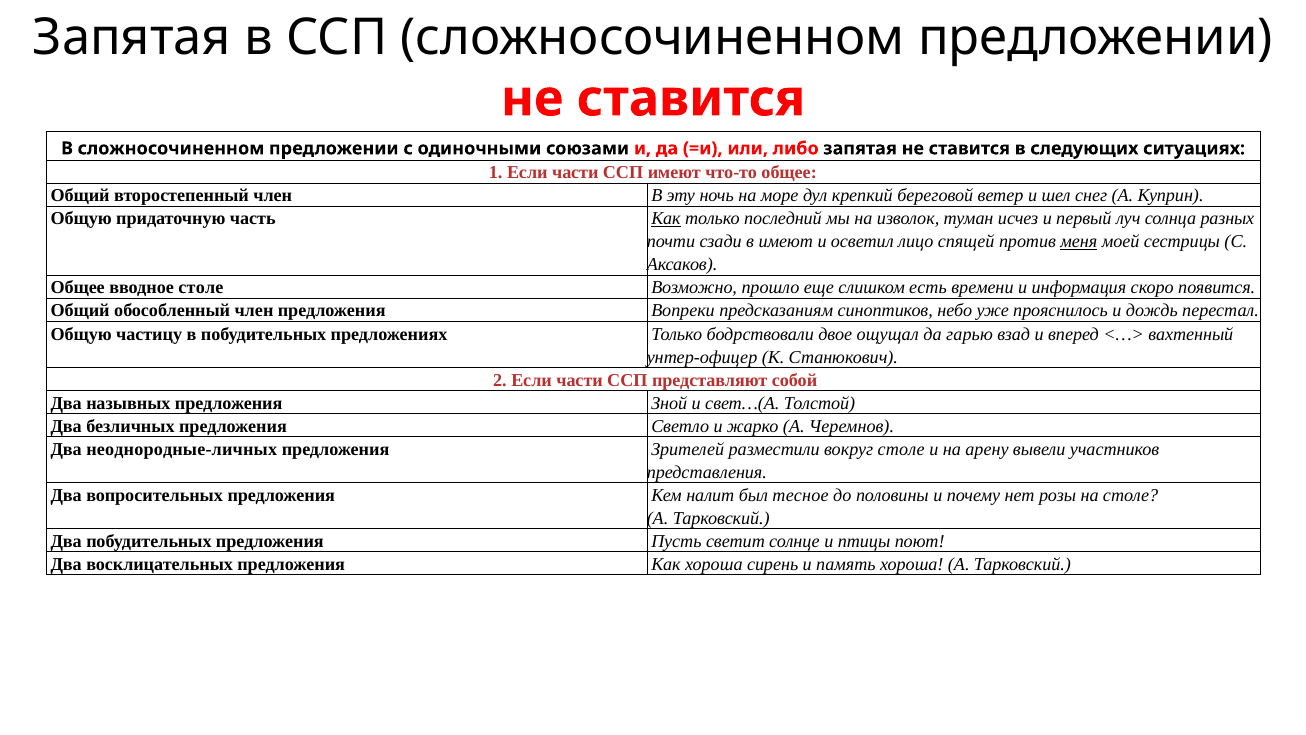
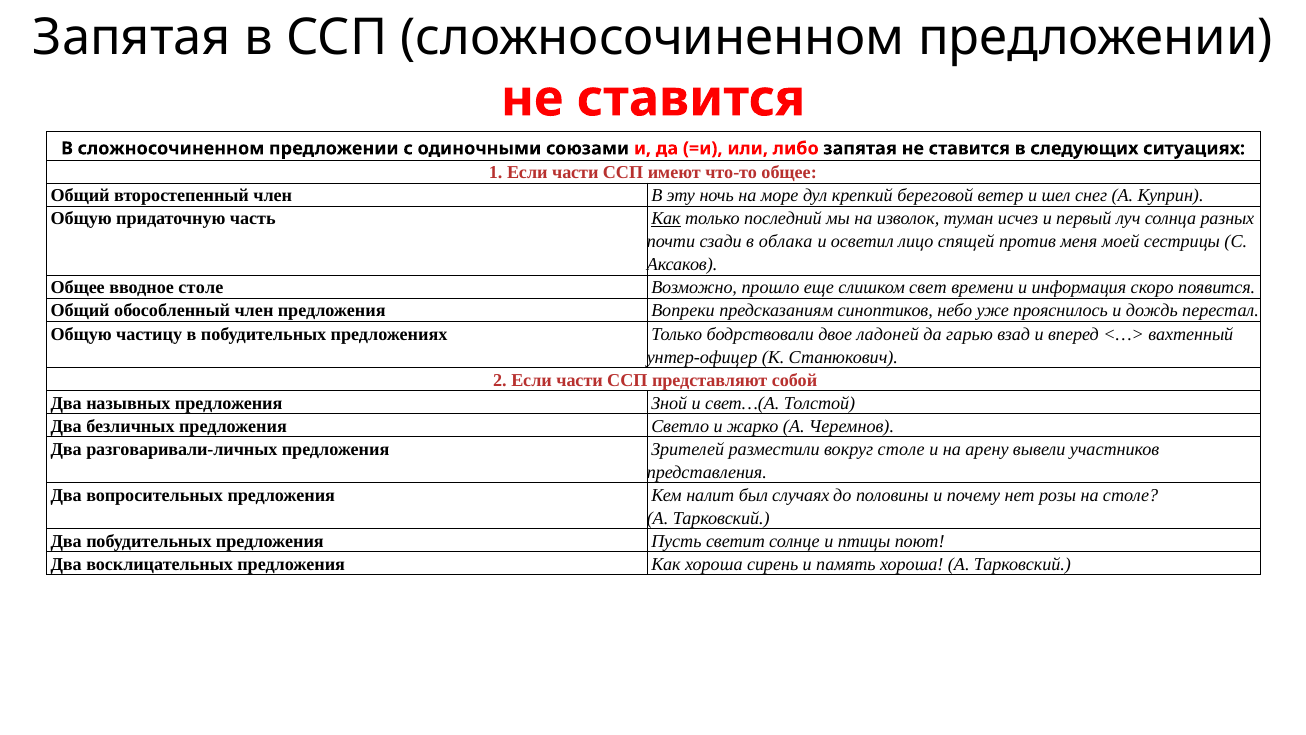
в имеют: имеют -> облака
меня underline: present -> none
есть: есть -> свет
ощущал: ощущал -> ладоней
неоднородные-личных: неоднородные-личных -> разговаривали-личных
тесное: тесное -> случаях
